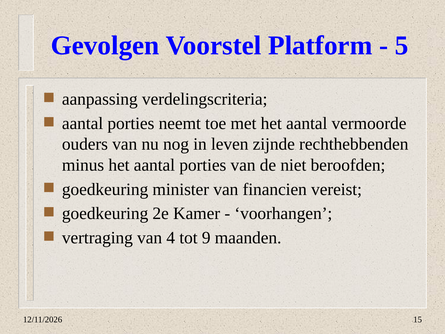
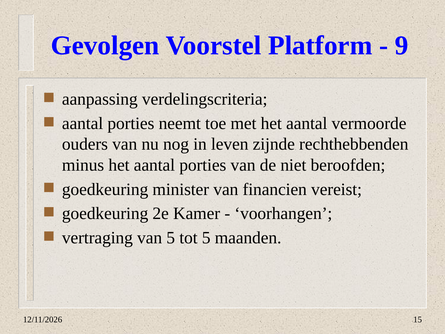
5: 5 -> 9
van 4: 4 -> 5
tot 9: 9 -> 5
